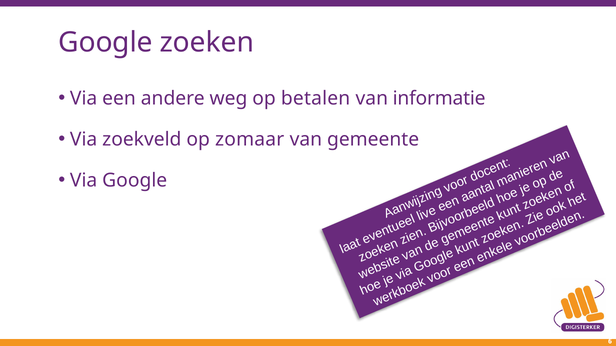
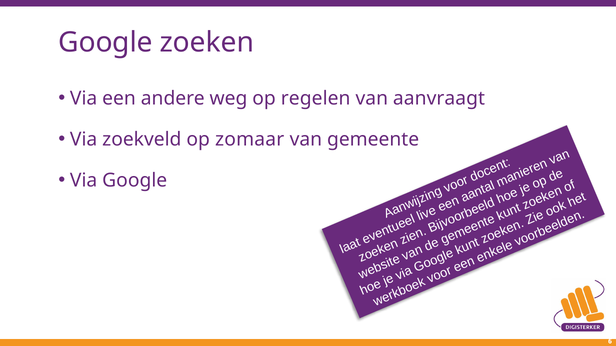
betalen: betalen -> regelen
informatie: informatie -> aanvraagt
